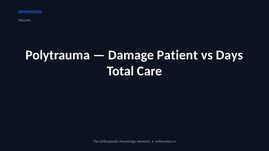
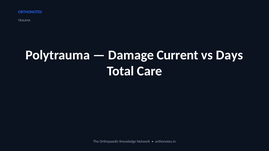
Patient: Patient -> Current
